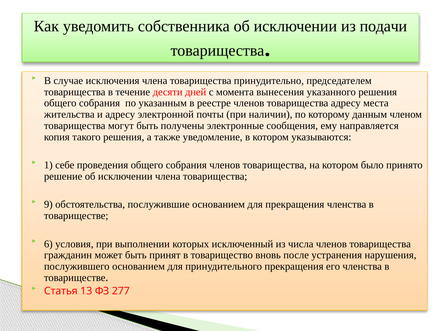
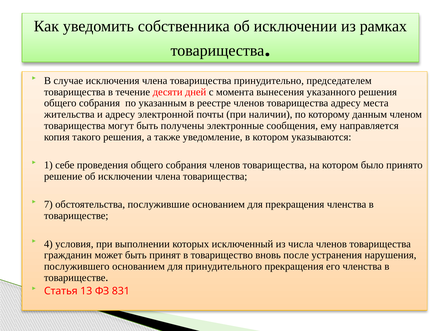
подачи: подачи -> рамках
9: 9 -> 7
6: 6 -> 4
277: 277 -> 831
